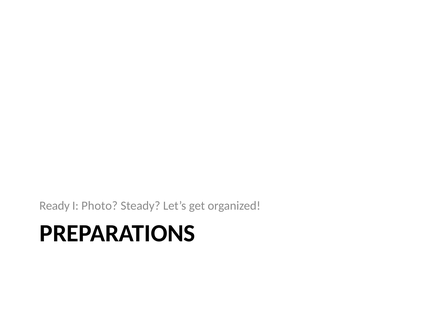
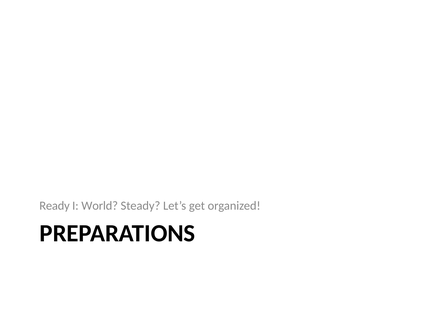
Photo: Photo -> World
